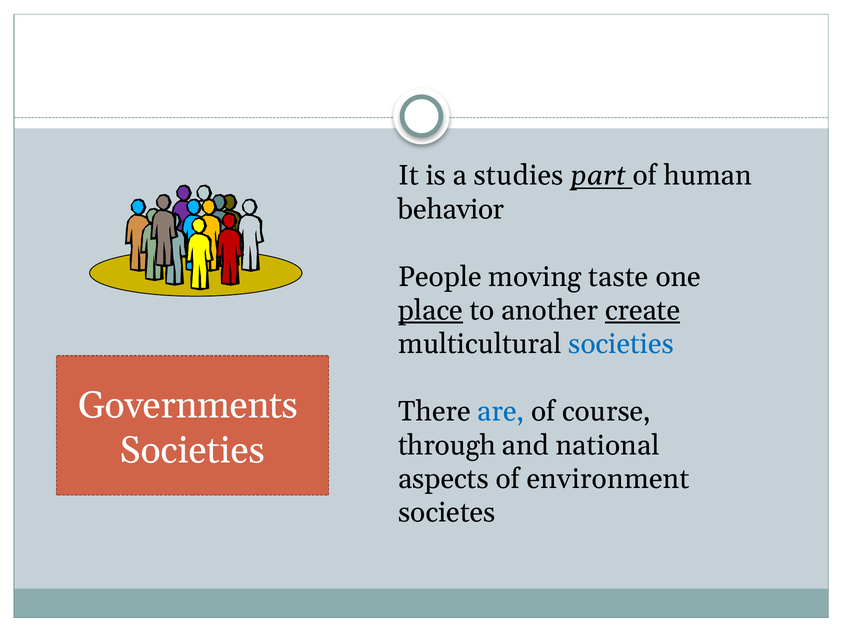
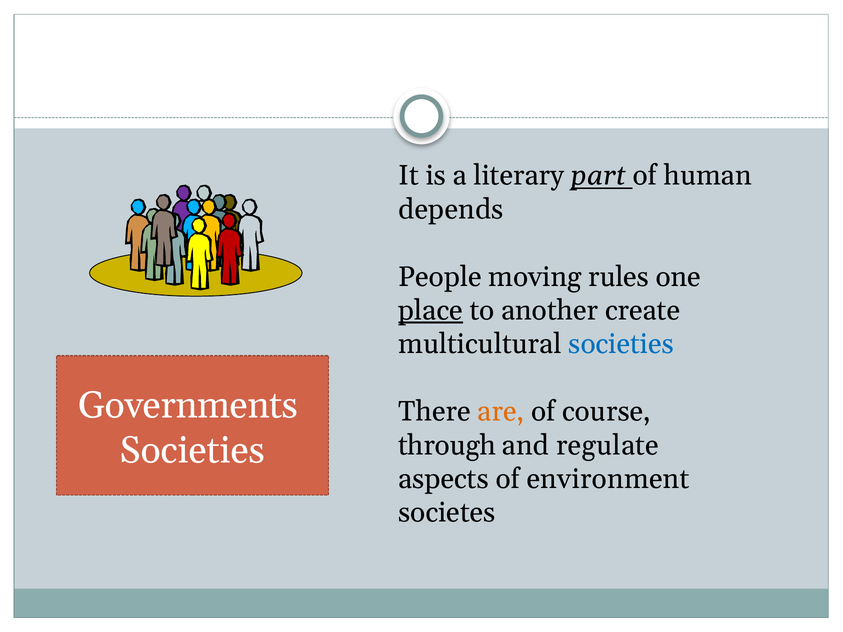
studies: studies -> literary
behavior: behavior -> depends
taste: taste -> rules
create underline: present -> none
are colour: blue -> orange
national: national -> regulate
